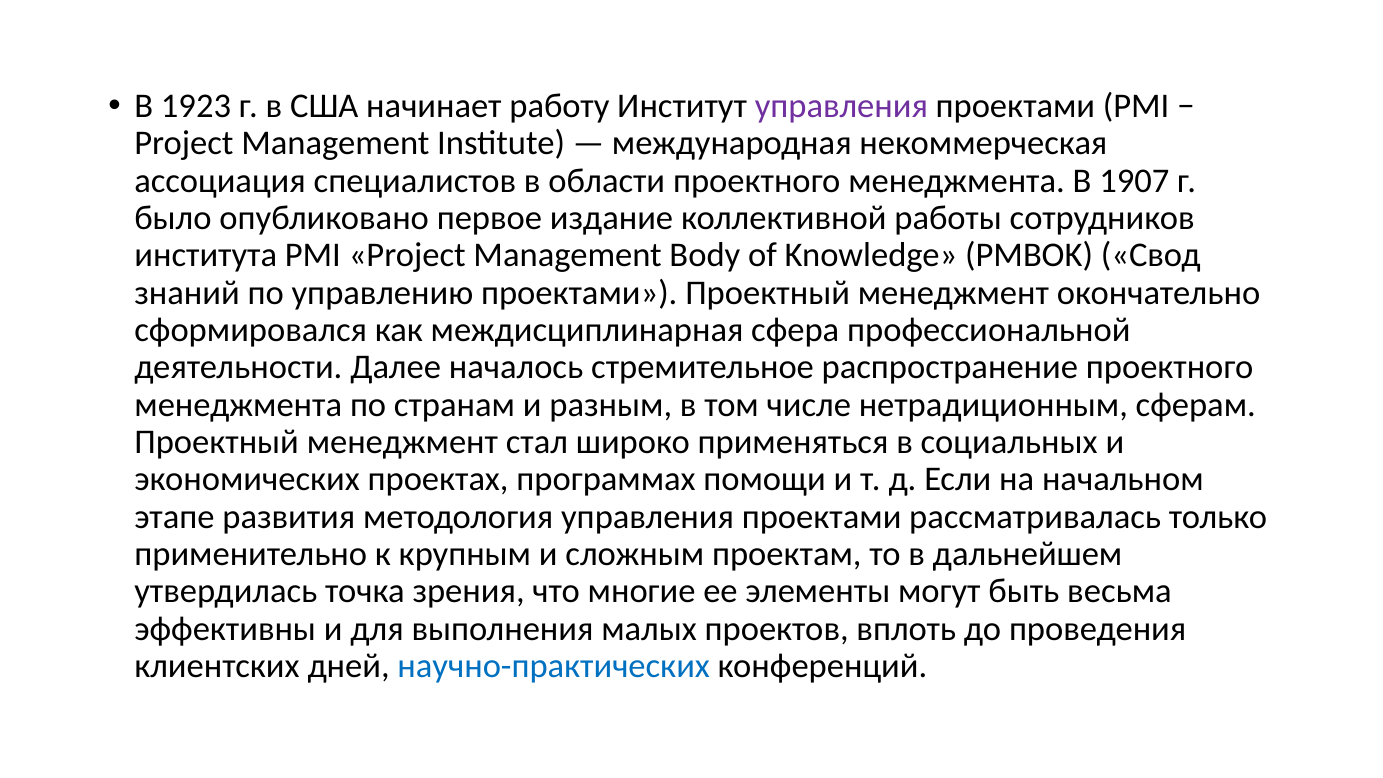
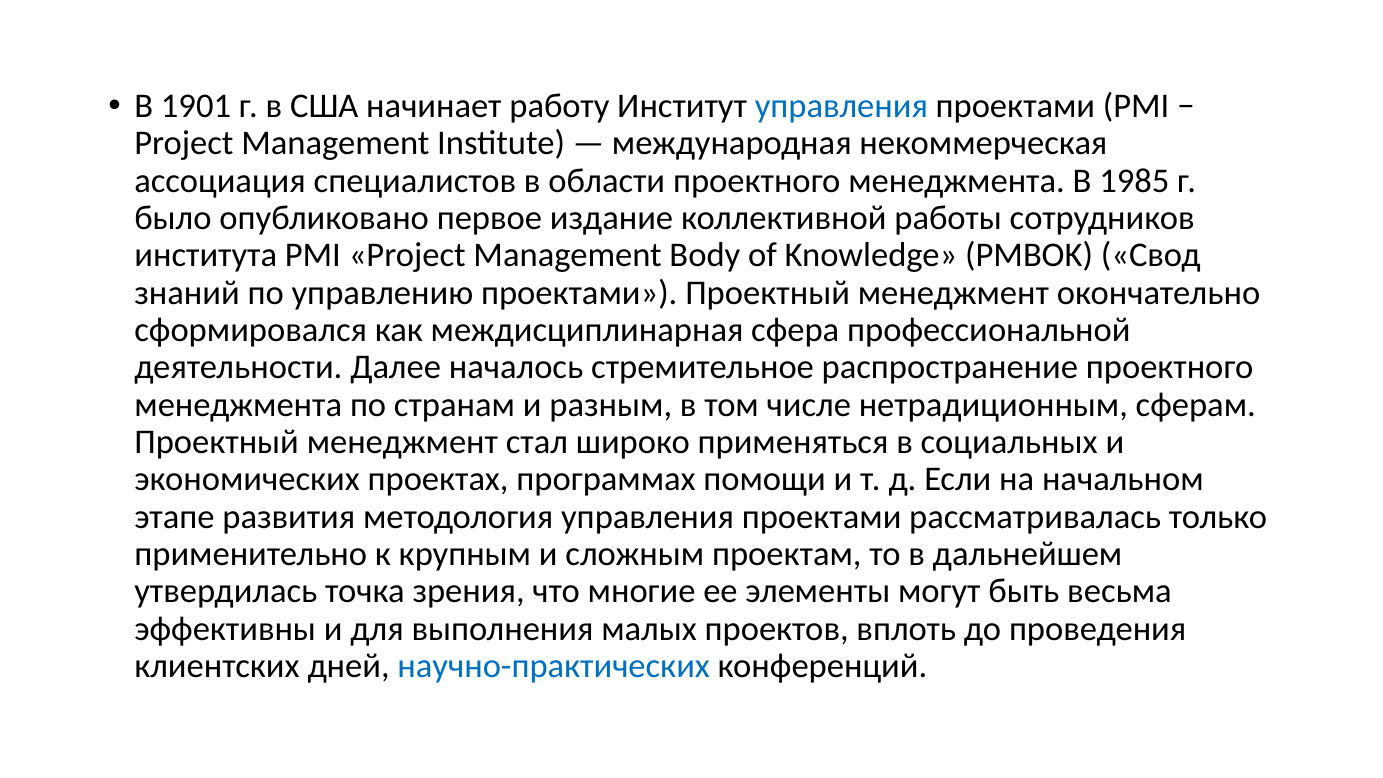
1923: 1923 -> 1901
управления at (841, 106) colour: purple -> blue
1907: 1907 -> 1985
